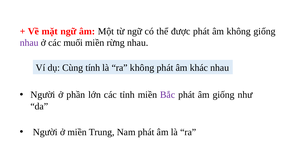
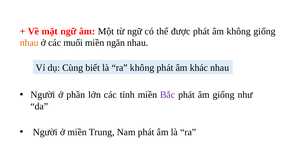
nhau at (29, 43) colour: purple -> orange
rừng: rừng -> ngăn
tính: tính -> biết
